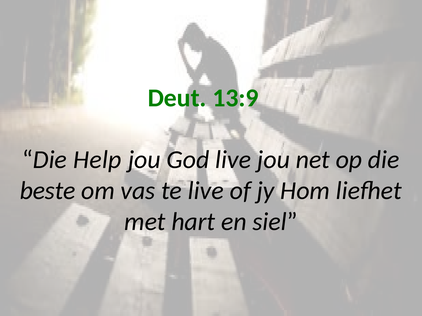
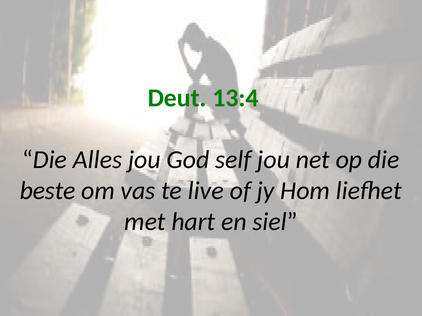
13:9: 13:9 -> 13:4
Help: Help -> Alles
God live: live -> self
